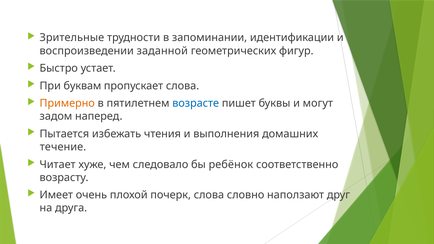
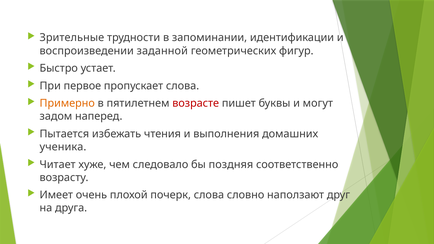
буквам: буквам -> первое
возрасте colour: blue -> red
течение: течение -> ученика
ребёнок: ребёнок -> поздняя
